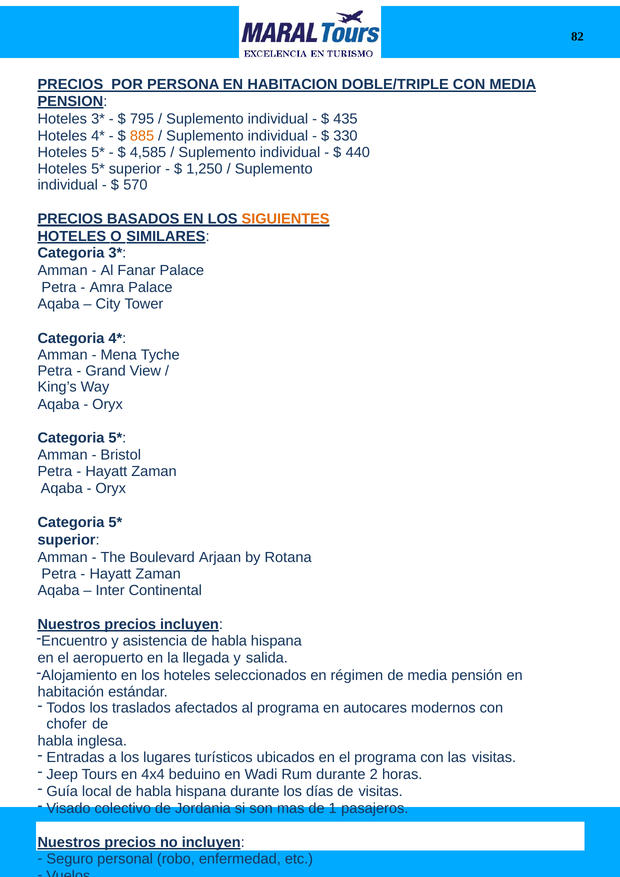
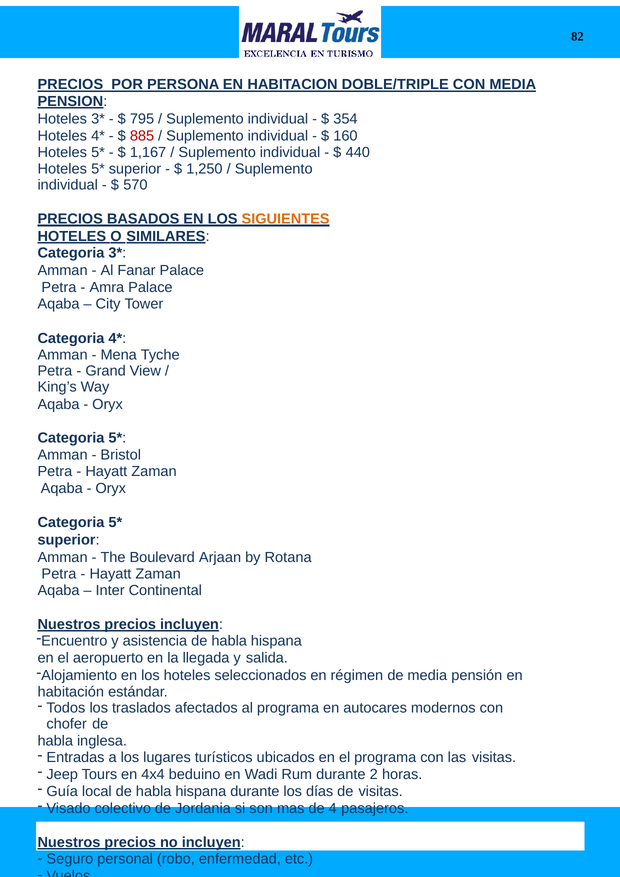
435: 435 -> 354
885 colour: orange -> red
330: 330 -> 160
4,585: 4,585 -> 1,167
1: 1 -> 4
